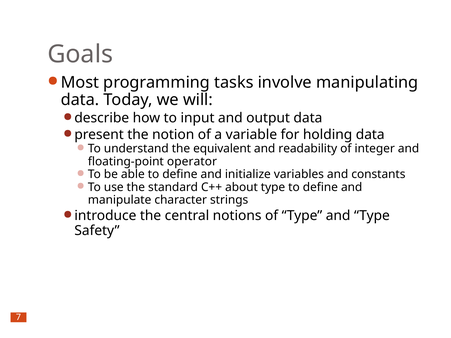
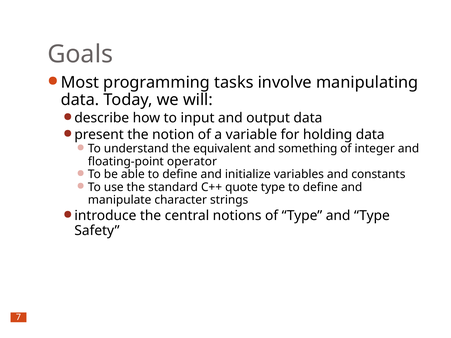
readability: readability -> something
about: about -> quote
